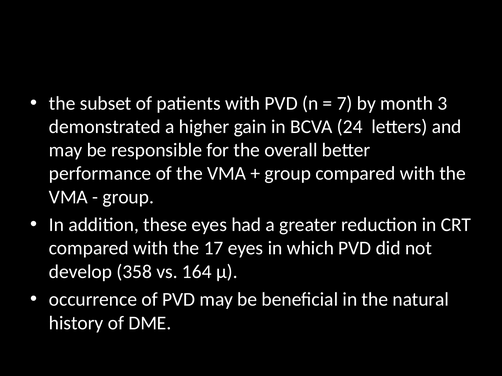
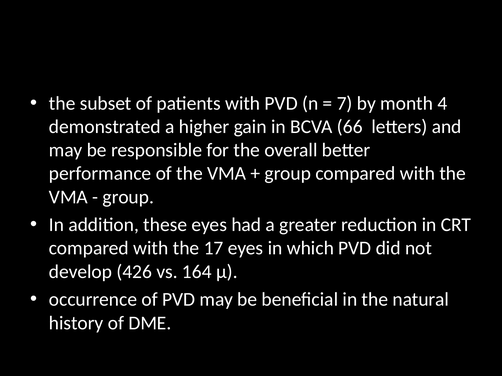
3: 3 -> 4
24: 24 -> 66
358: 358 -> 426
